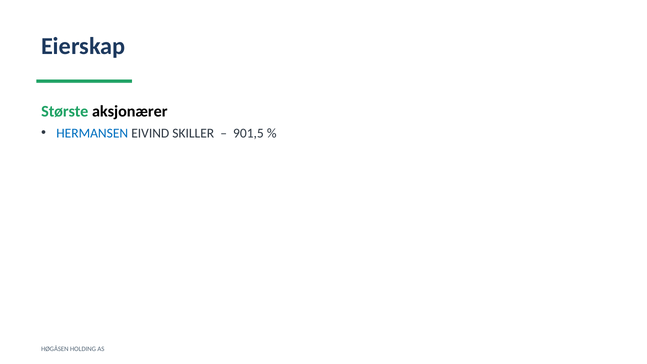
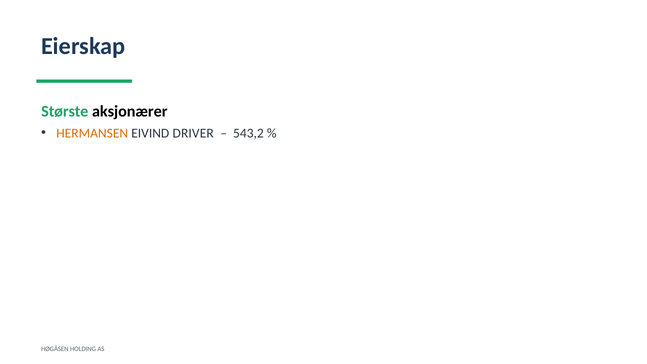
HERMANSEN colour: blue -> orange
SKILLER: SKILLER -> DRIVER
901,5: 901,5 -> 543,2
